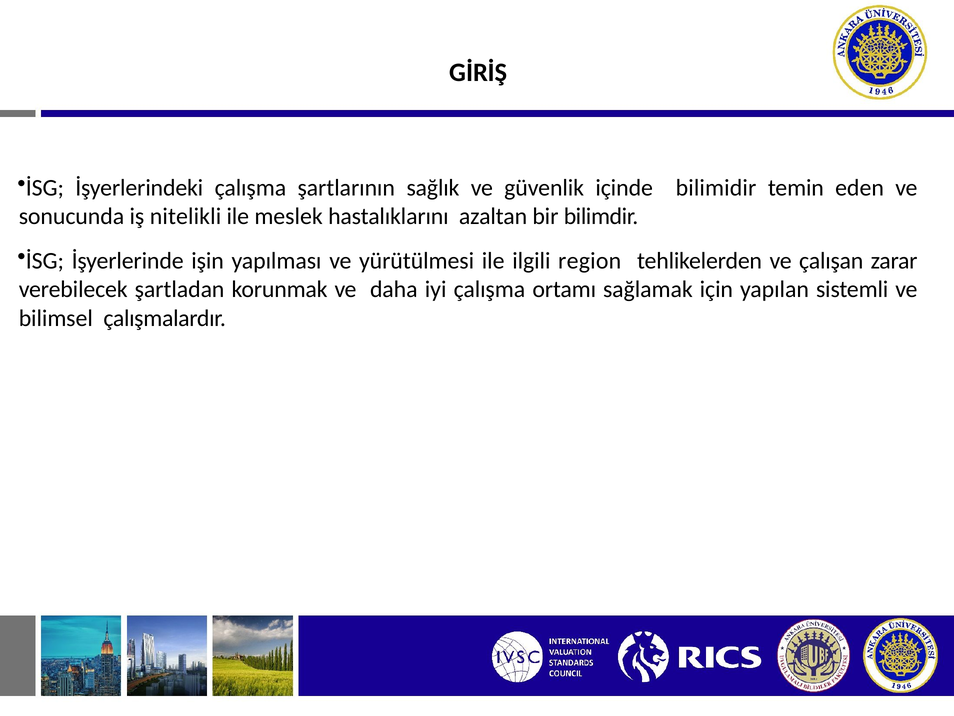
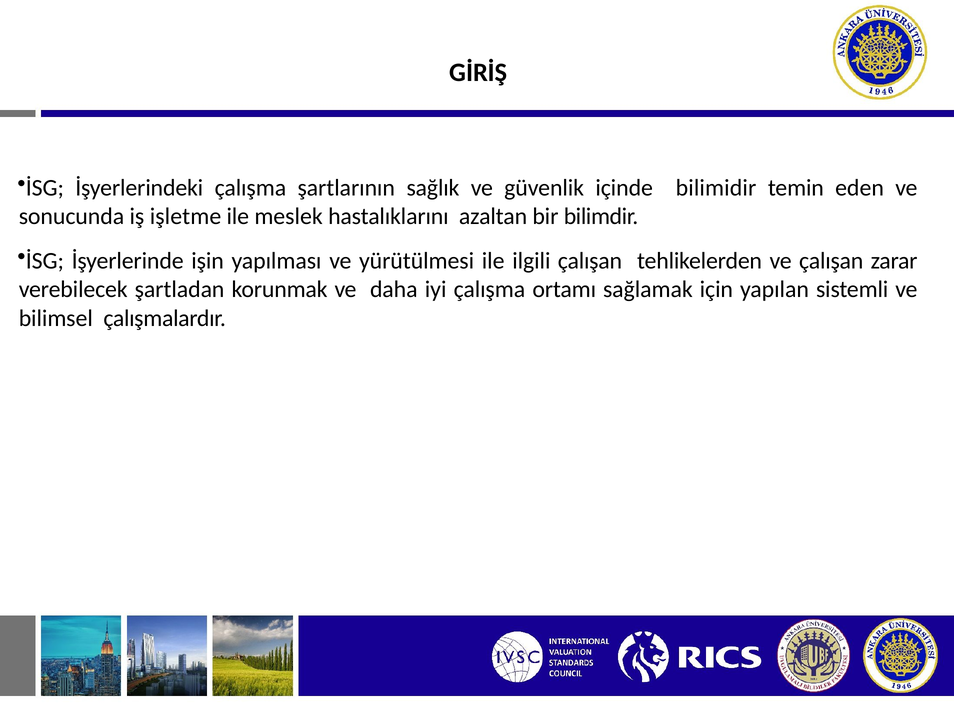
nitelikli: nitelikli -> işletme
ilgili region: region -> çalışan
